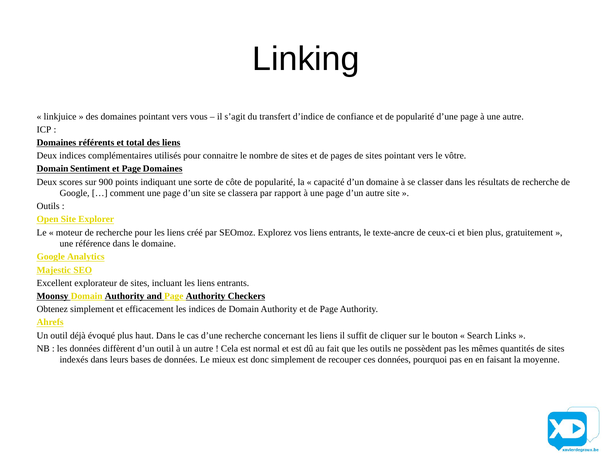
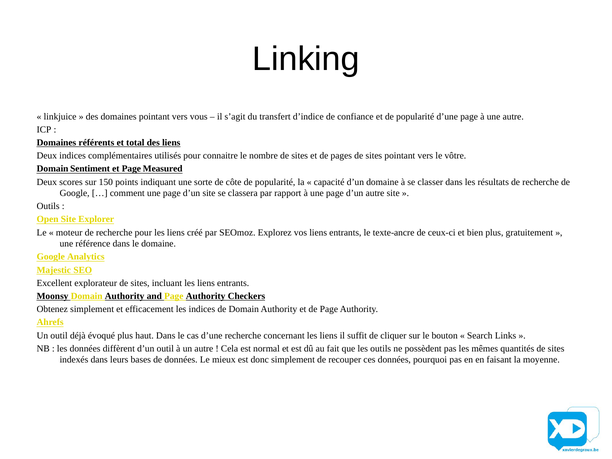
Page Domaines: Domaines -> Measured
900: 900 -> 150
